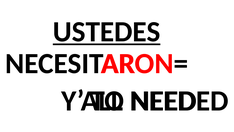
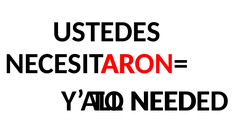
USTEDES underline: present -> none
